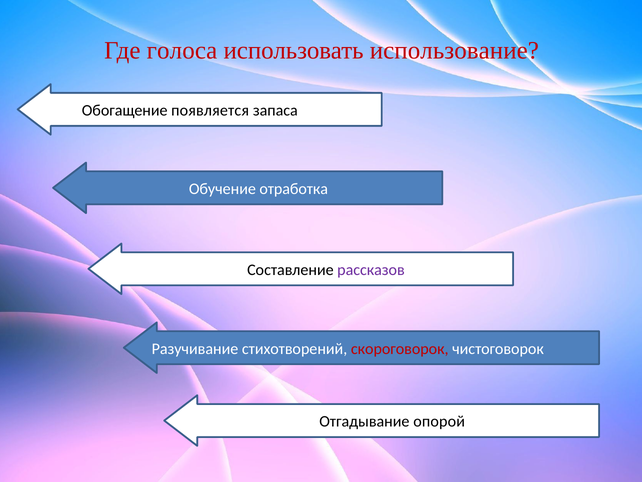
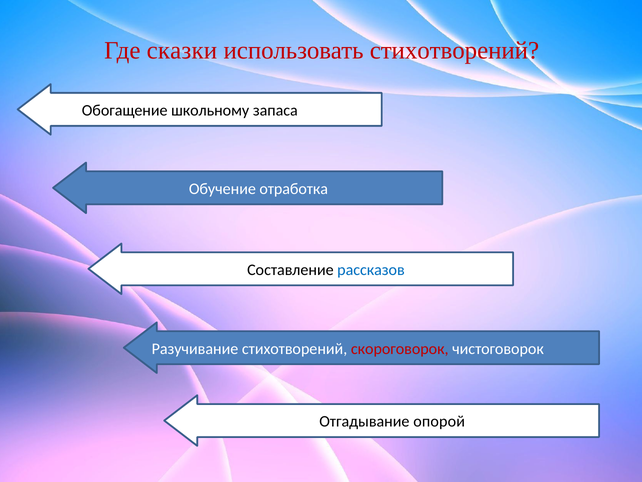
голоса: голоса -> сказки
использовать использование: использование -> стихотворений
появляется: появляется -> школьному
рассказов colour: purple -> blue
